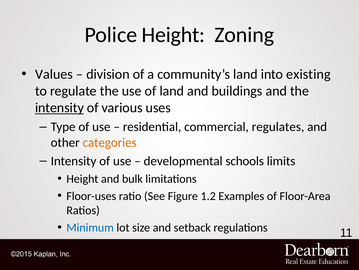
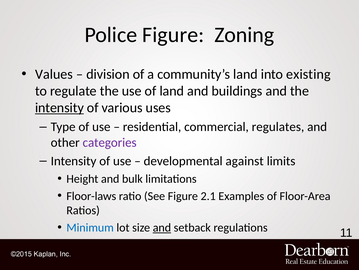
Police Height: Height -> Figure
categories colour: orange -> purple
schools: schools -> against
Floor-uses: Floor-uses -> Floor-laws
1.2: 1.2 -> 2.1
and at (162, 227) underline: none -> present
